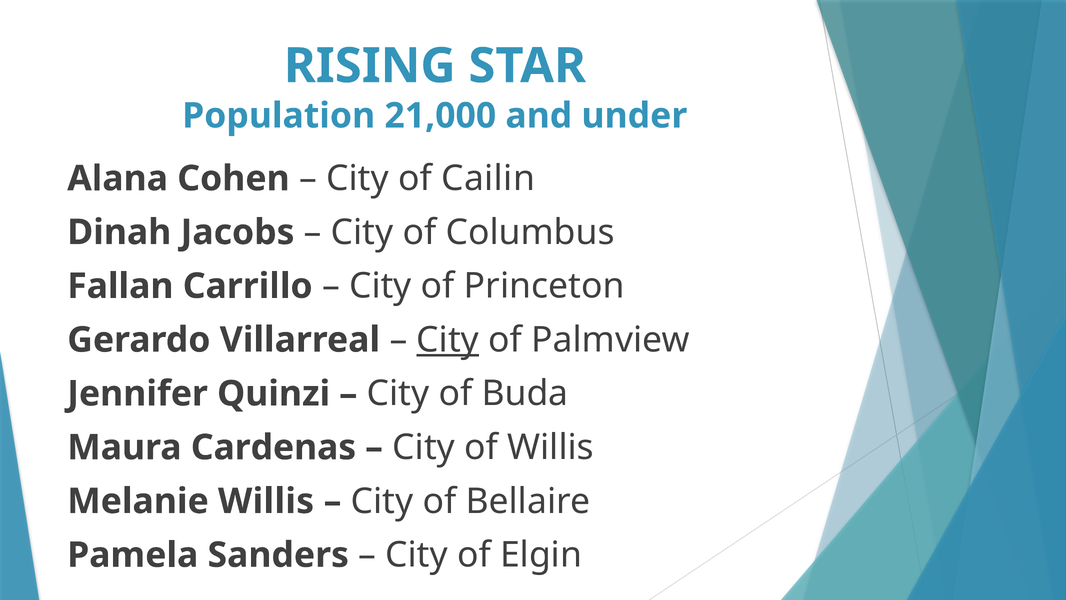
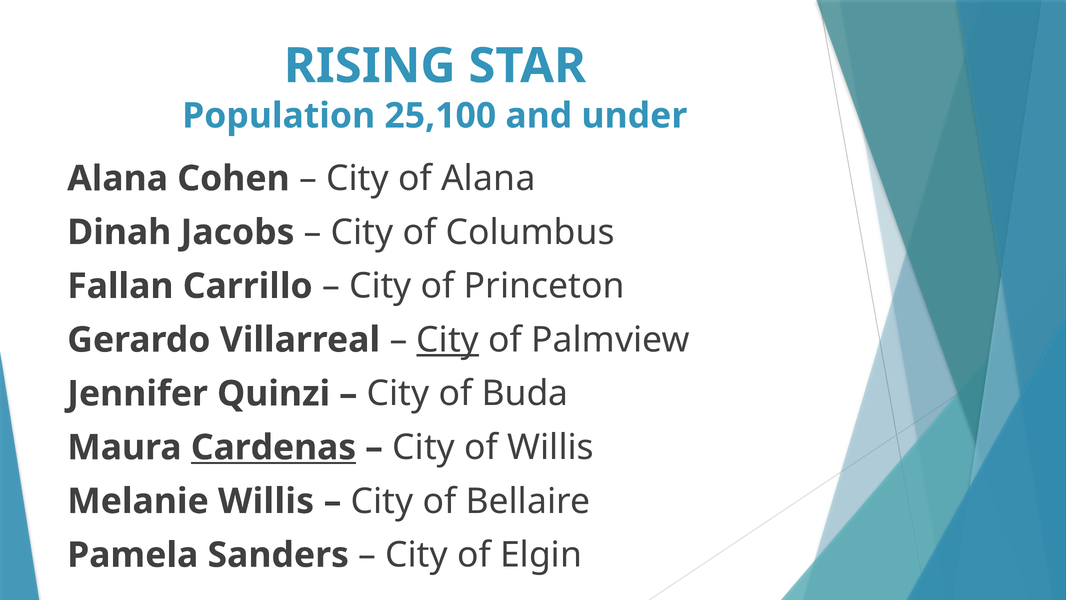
21,000: 21,000 -> 25,100
of Cailin: Cailin -> Alana
Cardenas underline: none -> present
